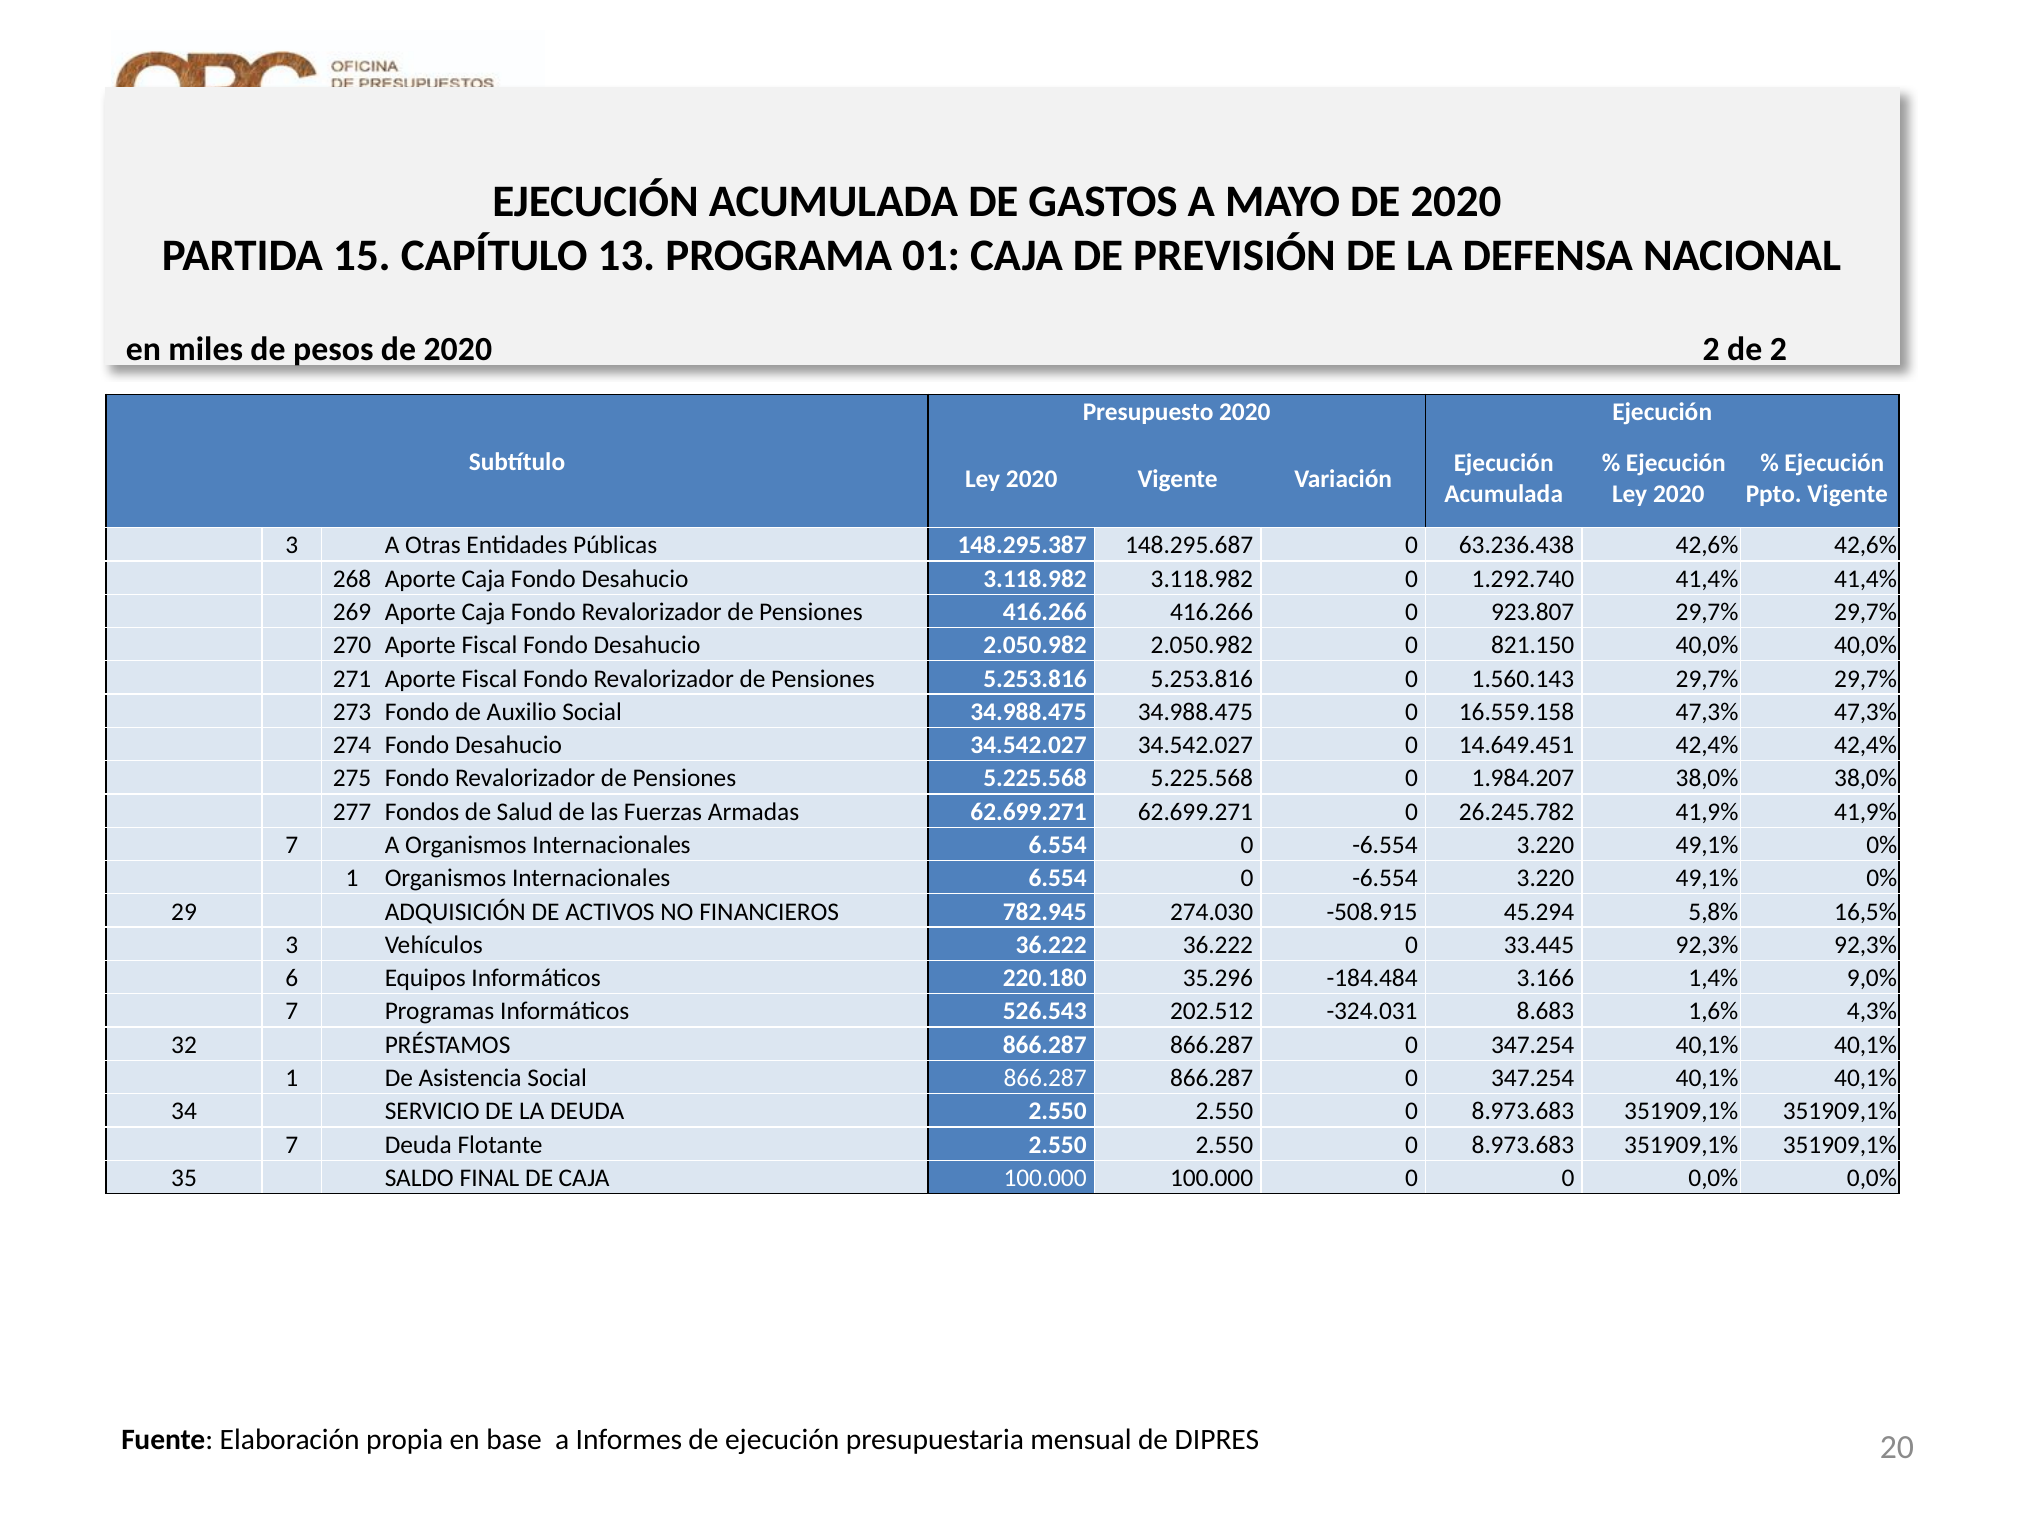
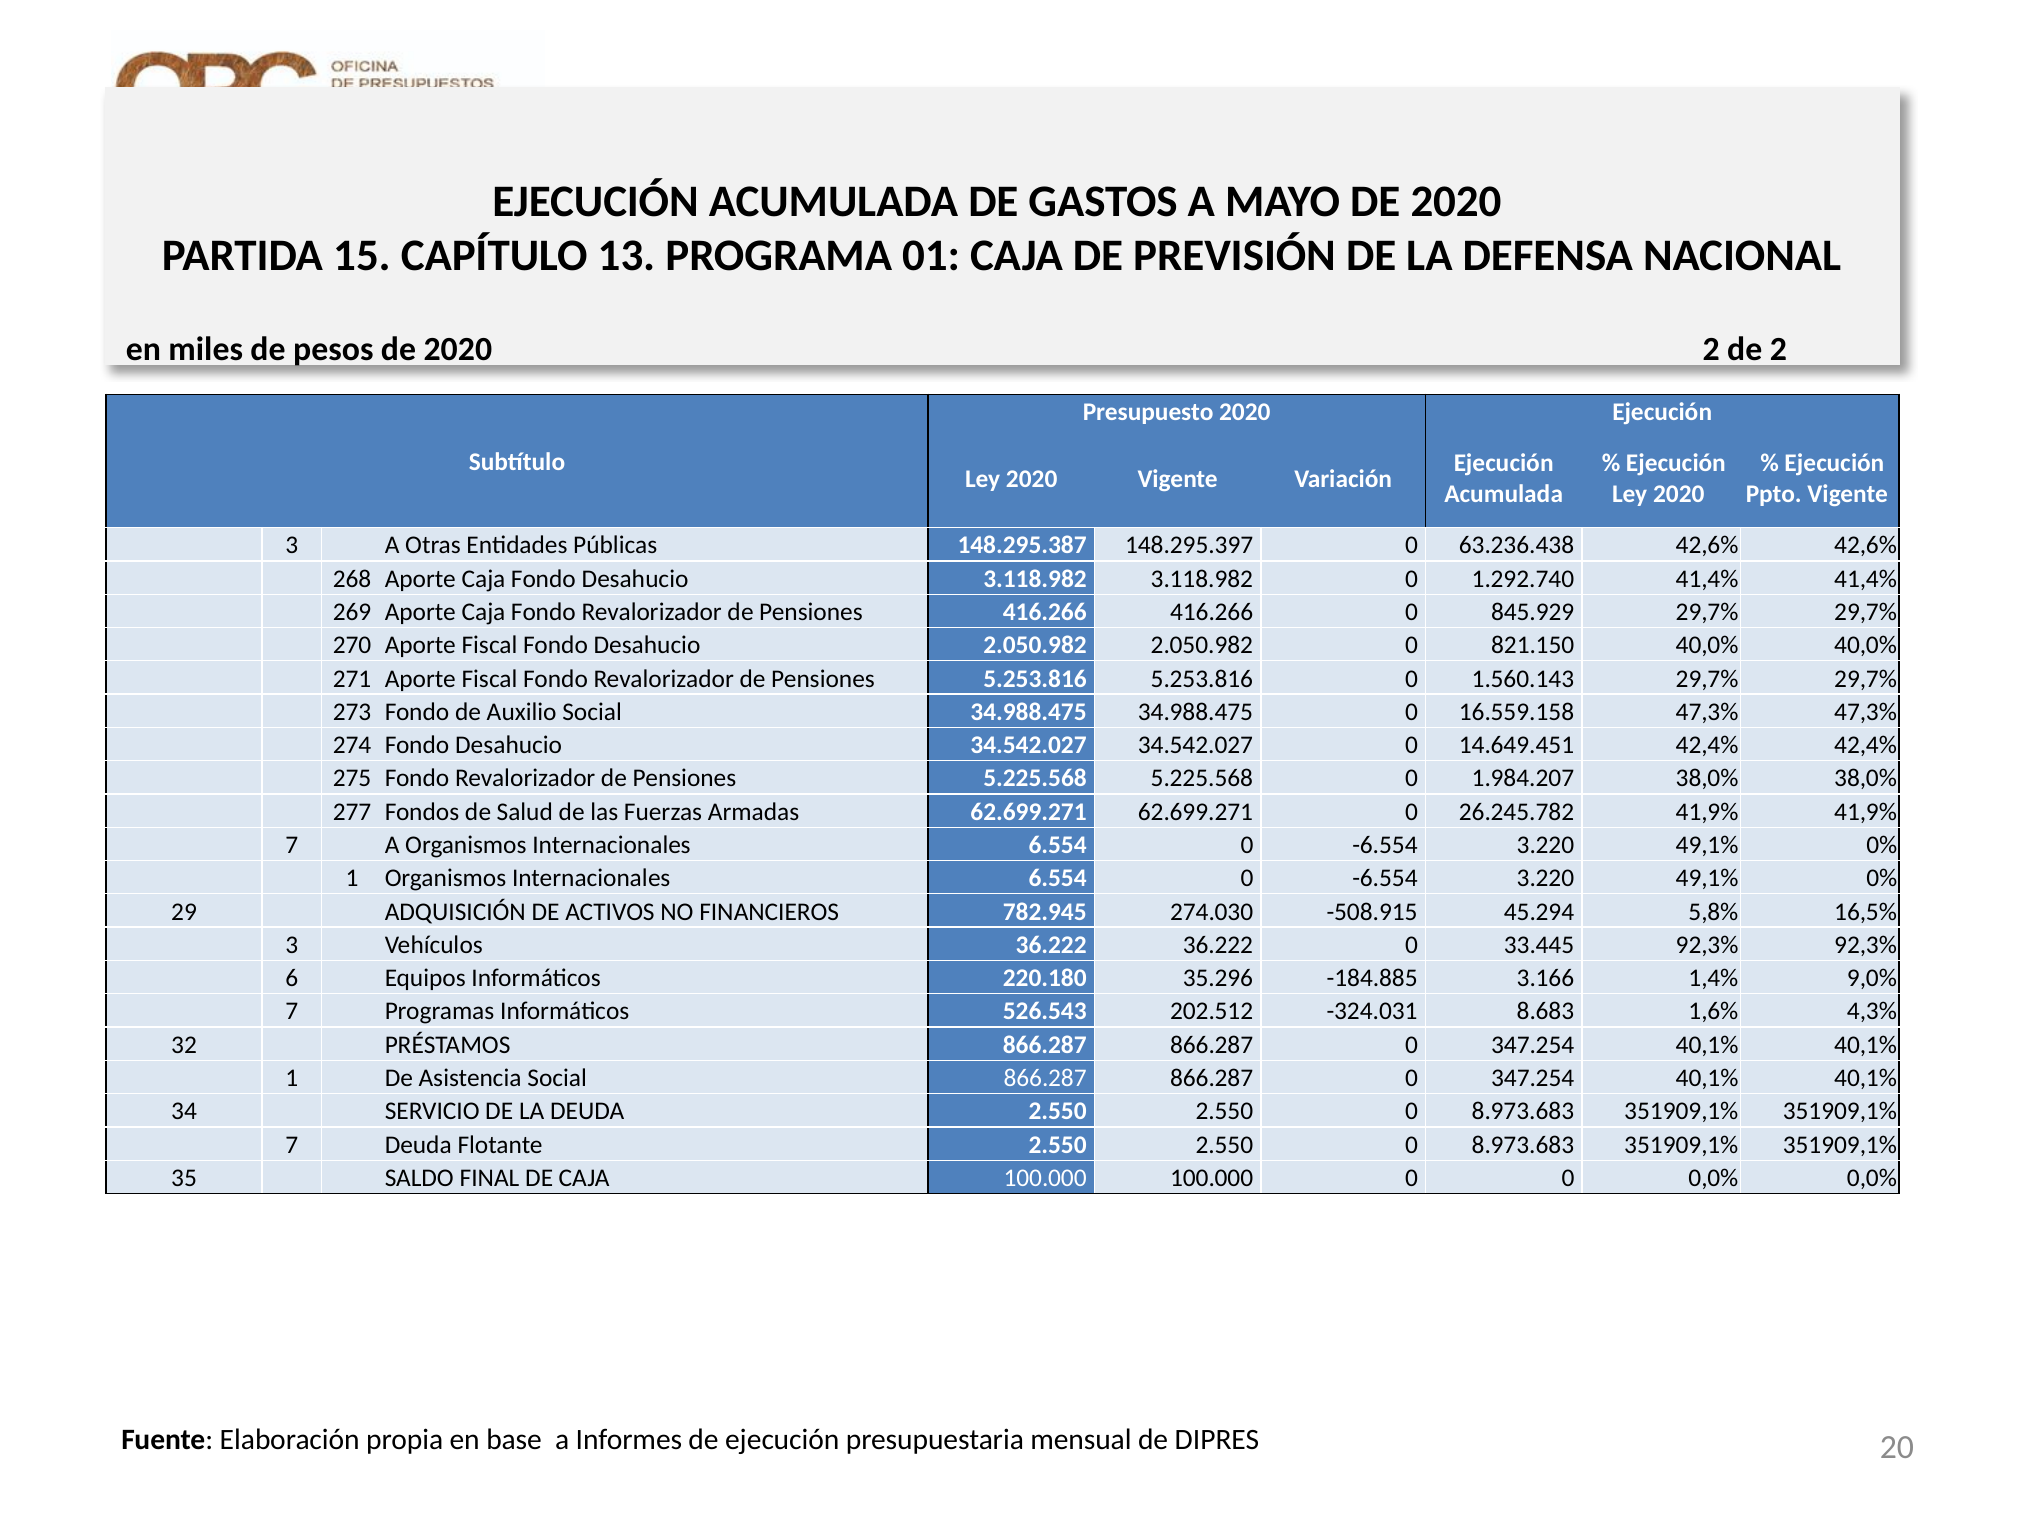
148.295.687: 148.295.687 -> 148.295.397
923.807: 923.807 -> 845.929
-184.484: -184.484 -> -184.885
